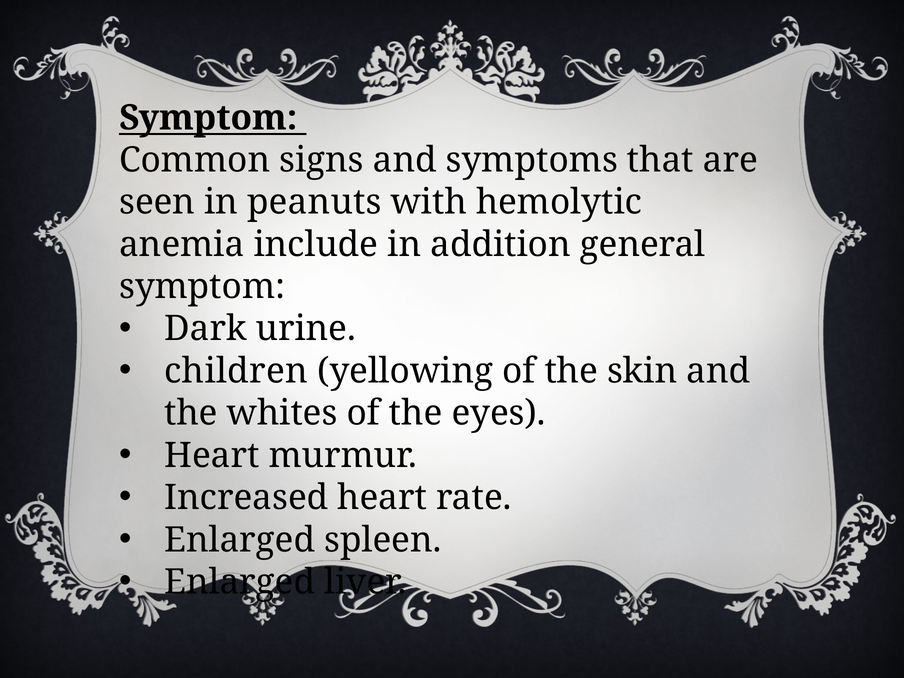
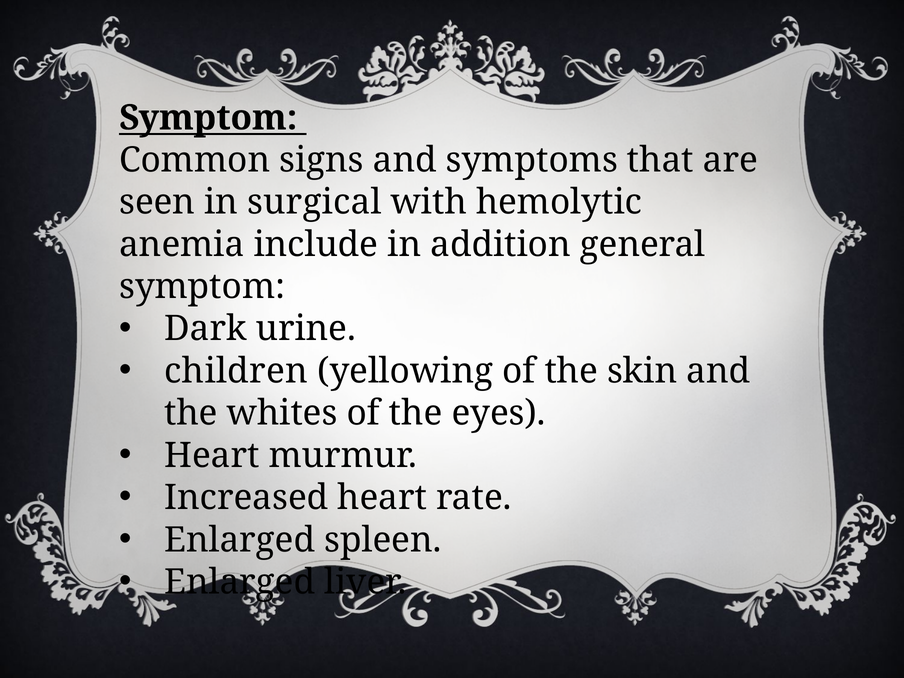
peanuts: peanuts -> surgical
